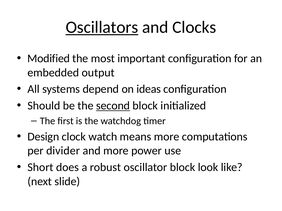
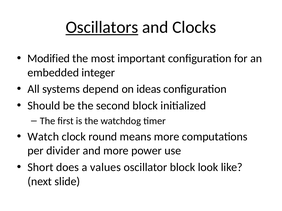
output: output -> integer
second underline: present -> none
Design: Design -> Watch
watch: watch -> round
robust: robust -> values
